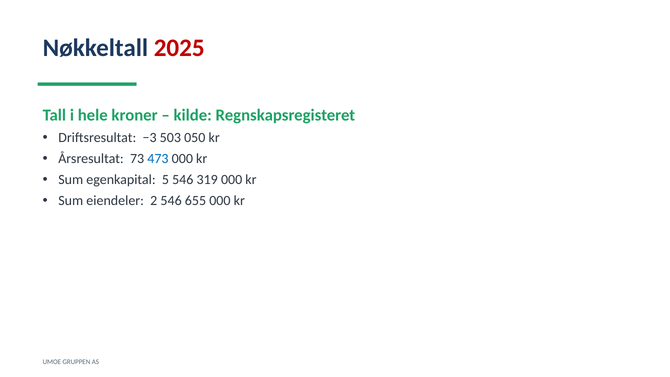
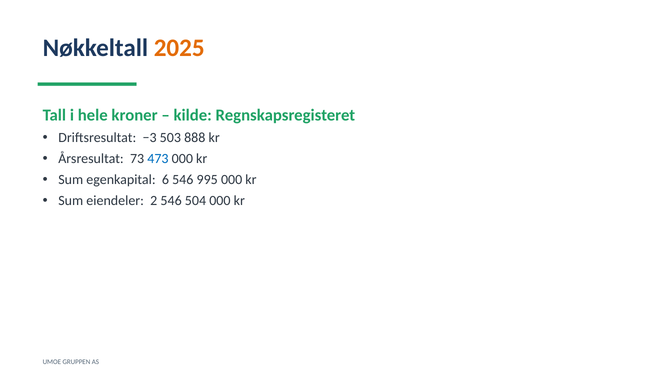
2025 colour: red -> orange
050: 050 -> 888
5: 5 -> 6
319: 319 -> 995
655: 655 -> 504
